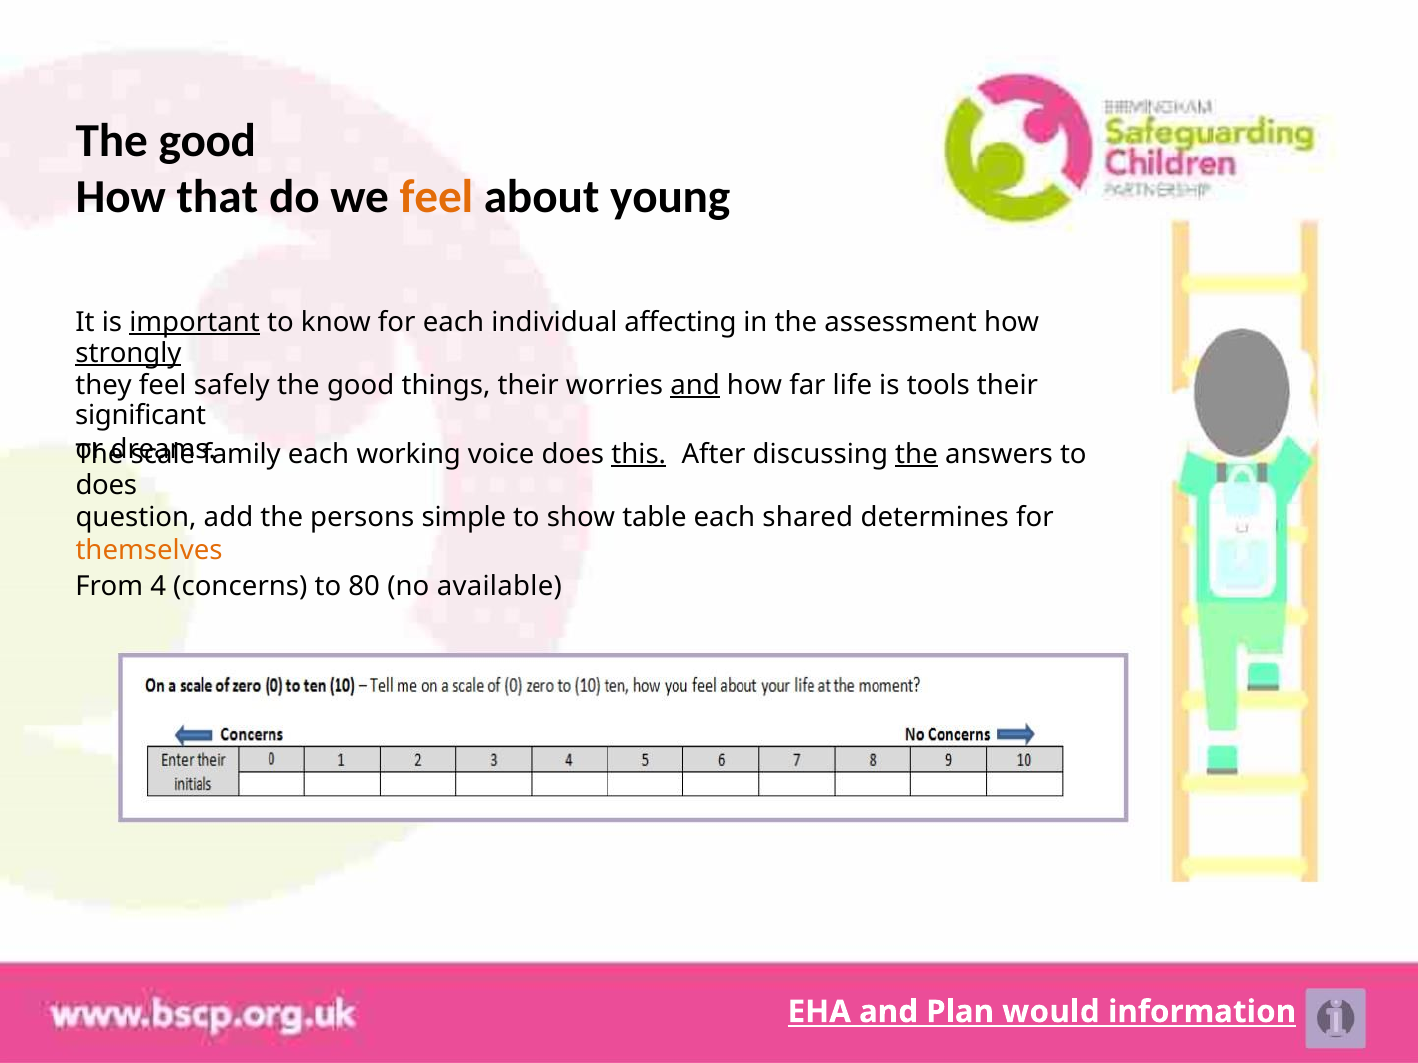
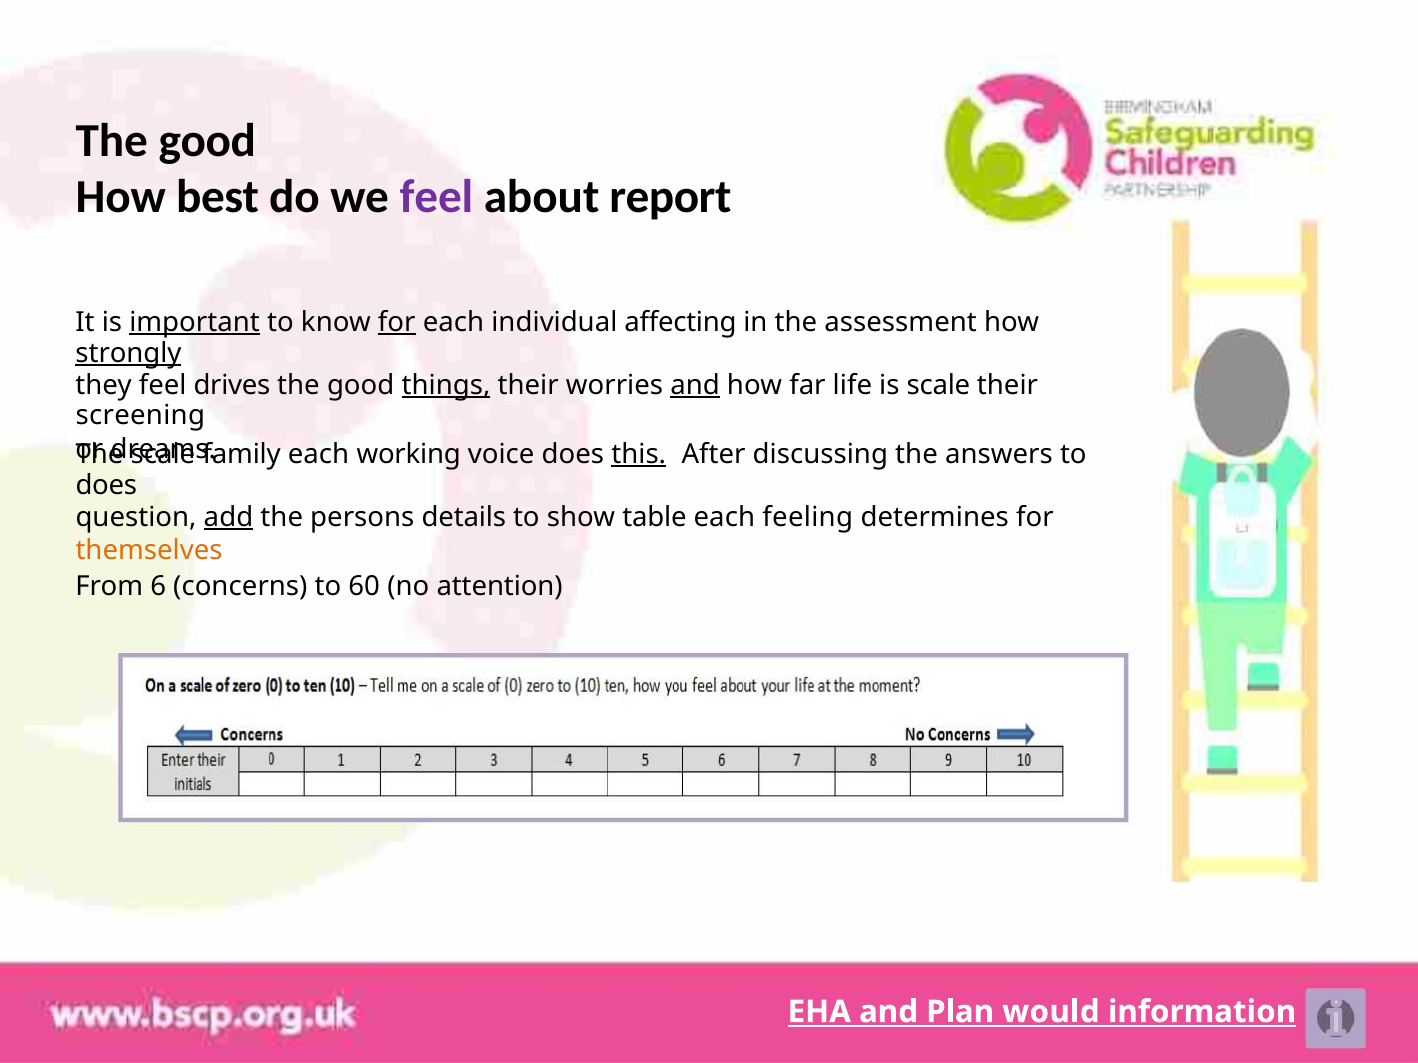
that: that -> best
feel at (436, 197) colour: orange -> purple
young: young -> report
for at (397, 322) underline: none -> present
safely: safely -> drives
things underline: none -> present
is tools: tools -> scale
significant: significant -> screening
the at (917, 455) underline: present -> none
add underline: none -> present
simple: simple -> details
shared: shared -> feeling
4: 4 -> 6
80: 80 -> 60
available: available -> attention
